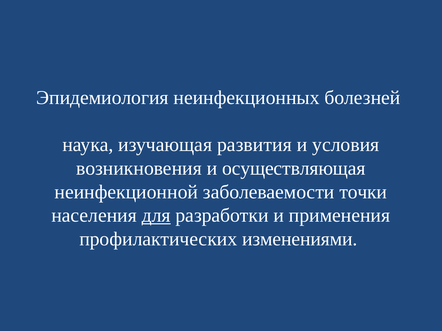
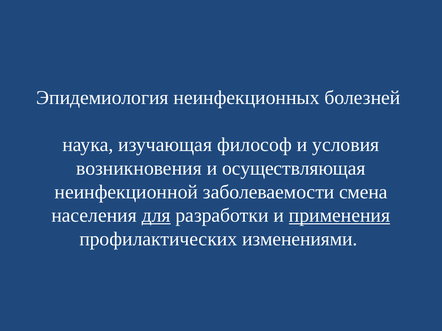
развития: развития -> философ
точки: точки -> смена
применения underline: none -> present
